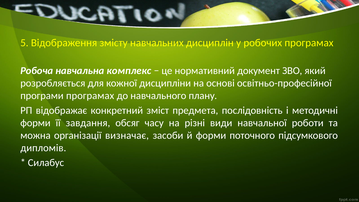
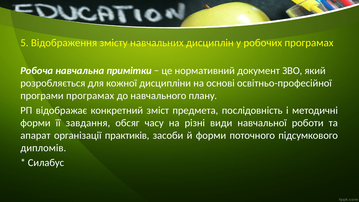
комплекс: комплекс -> примітки
можна: можна -> апарат
визначає: визначає -> практиків
